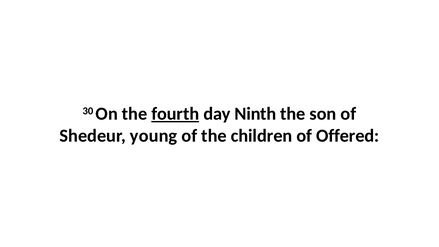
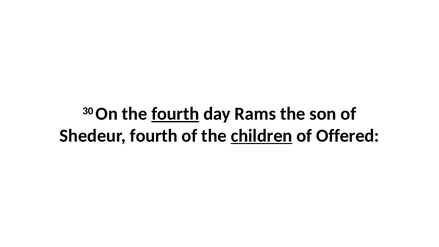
Ninth: Ninth -> Rams
Shedeur young: young -> fourth
children underline: none -> present
